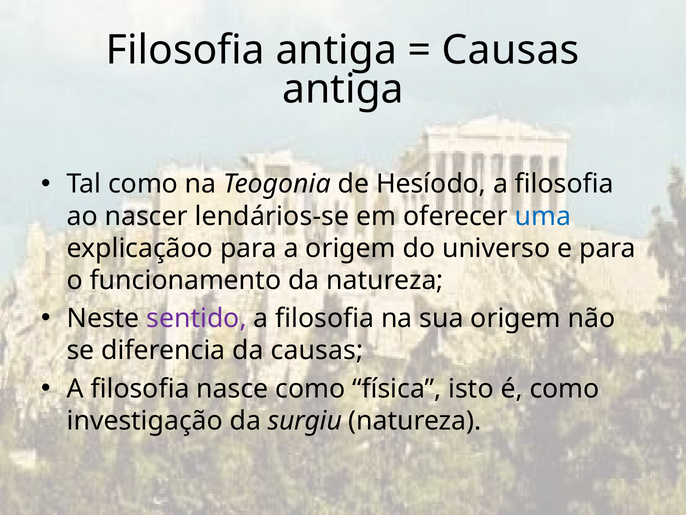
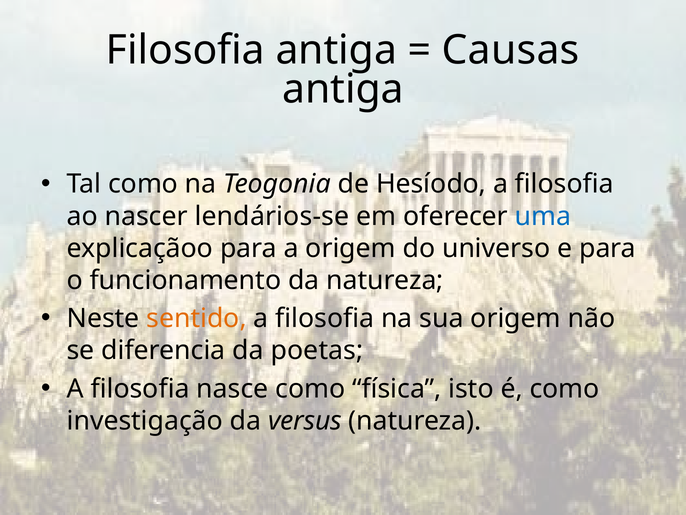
sentido colour: purple -> orange
da causas: causas -> poetas
surgiu: surgiu -> versus
